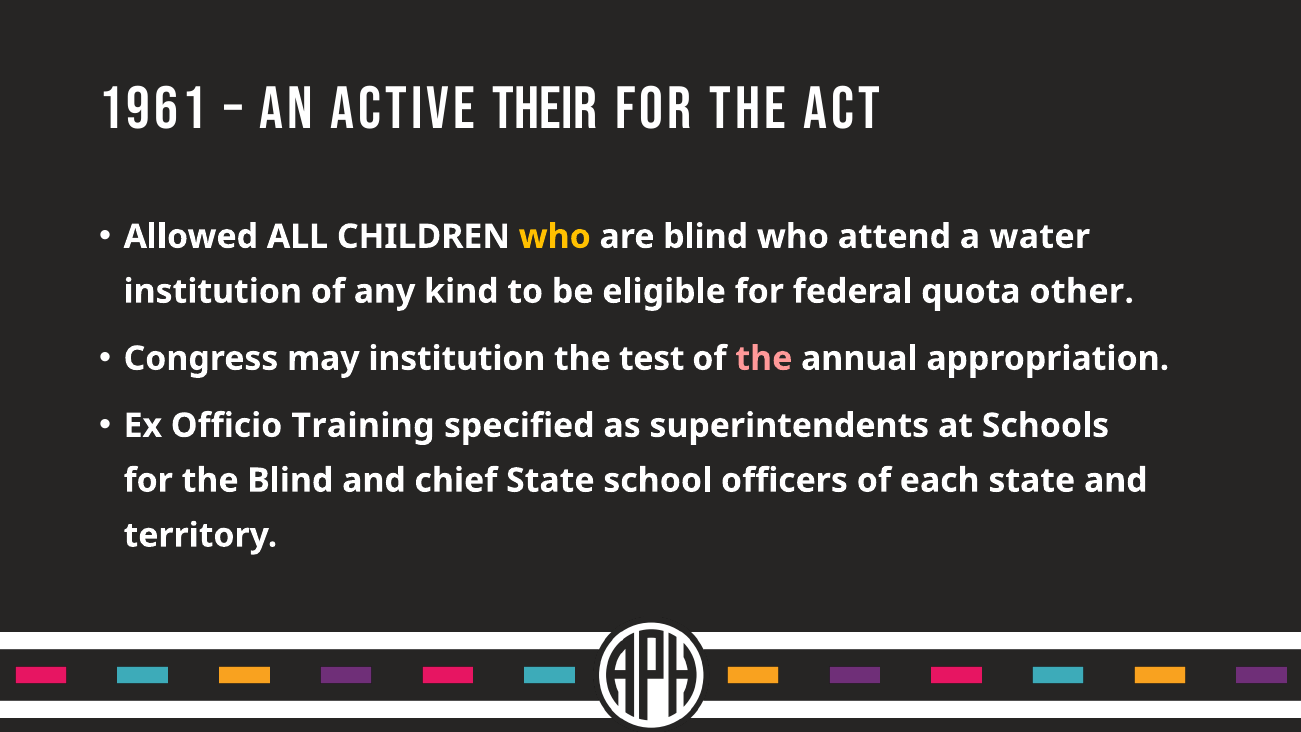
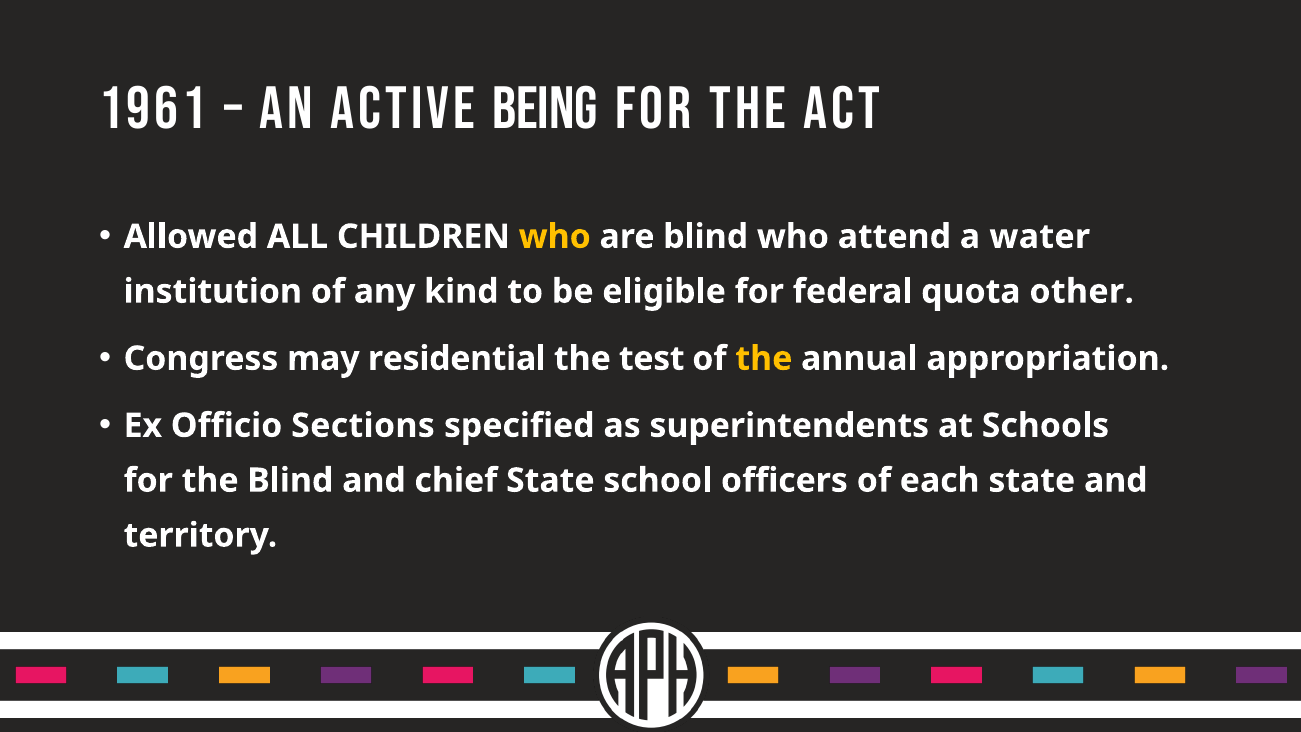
Their: Their -> Being
may institution: institution -> residential
the at (764, 358) colour: pink -> yellow
Training: Training -> Sections
